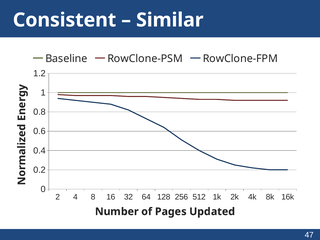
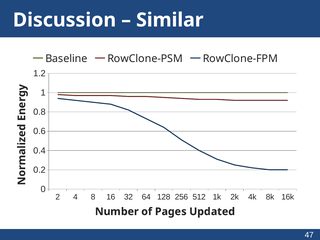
Consistent: Consistent -> Discussion
